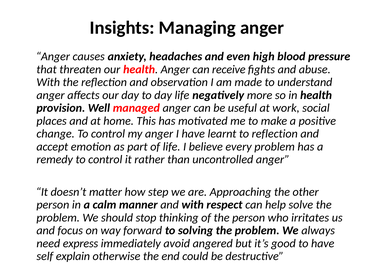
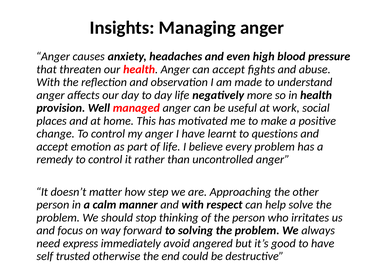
can receive: receive -> accept
to reflection: reflection -> questions
explain: explain -> trusted
